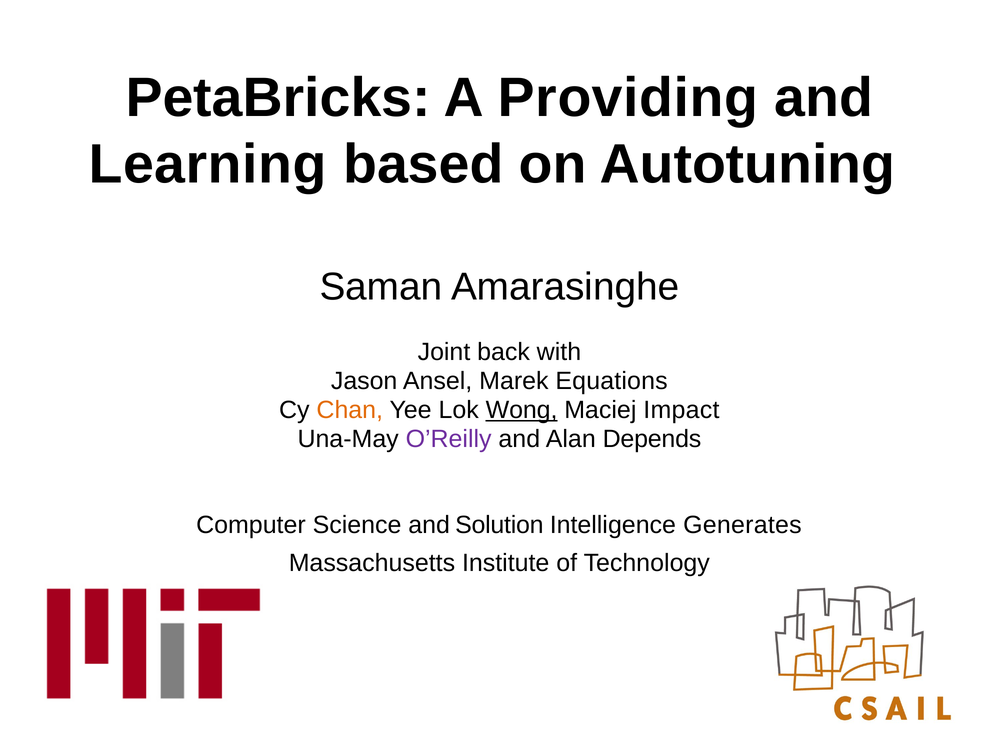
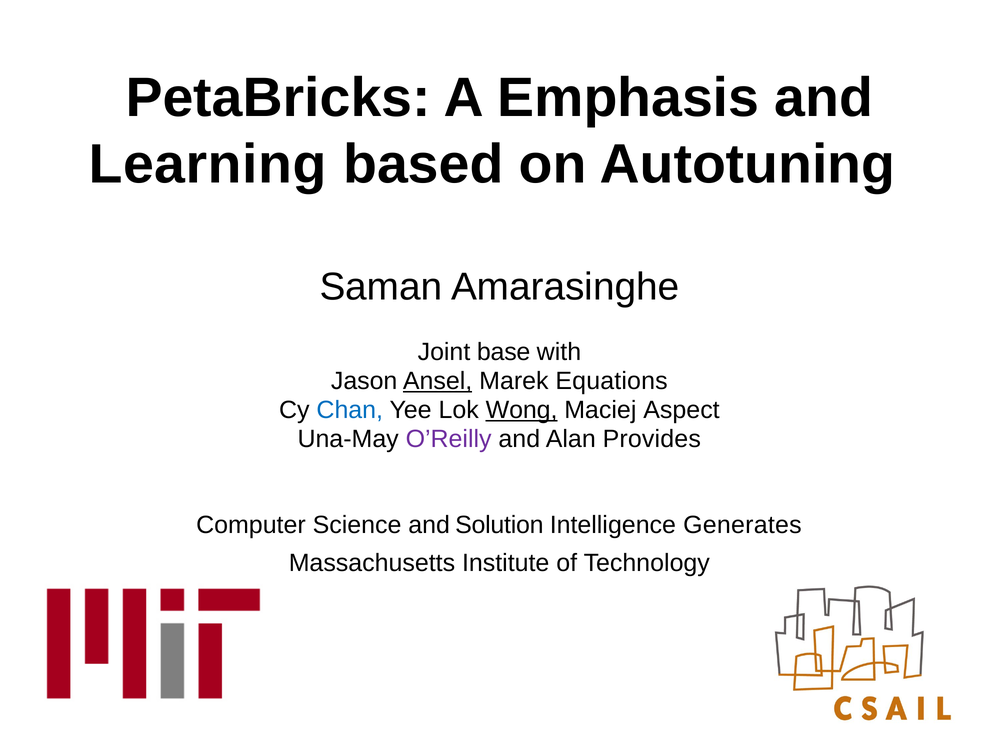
Providing: Providing -> Emphasis
back: back -> base
Ansel underline: none -> present
Chan colour: orange -> blue
Impact: Impact -> Aspect
Depends: Depends -> Provides
